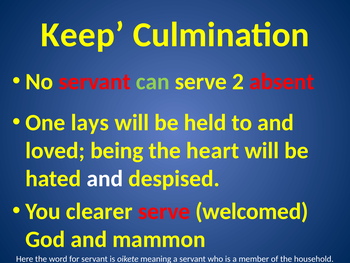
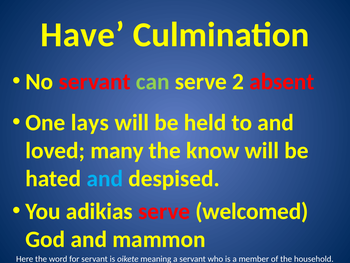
Keep: Keep -> Have
being: being -> many
heart: heart -> know
and at (105, 178) colour: white -> light blue
clearer: clearer -> adikias
